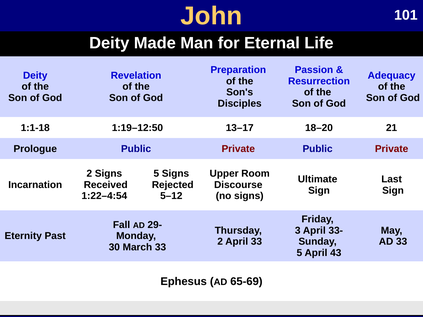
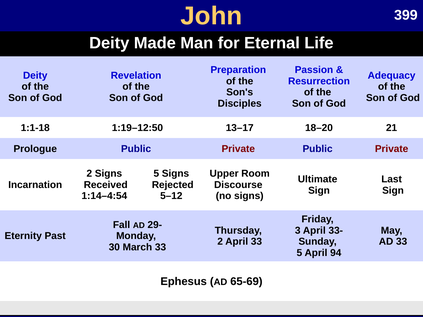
101: 101 -> 399
1:22–4:54: 1:22–4:54 -> 1:14–4:54
43: 43 -> 94
